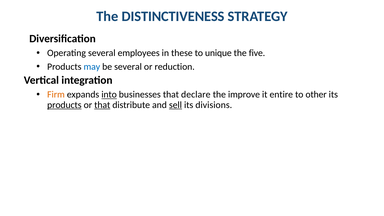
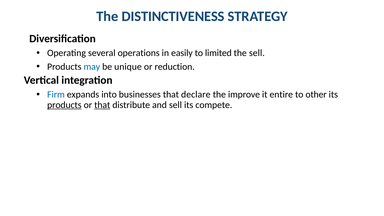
employees: employees -> operations
these: these -> easily
unique: unique -> limited
the five: five -> sell
be several: several -> unique
Firm colour: orange -> blue
into underline: present -> none
sell at (175, 105) underline: present -> none
divisions: divisions -> compete
